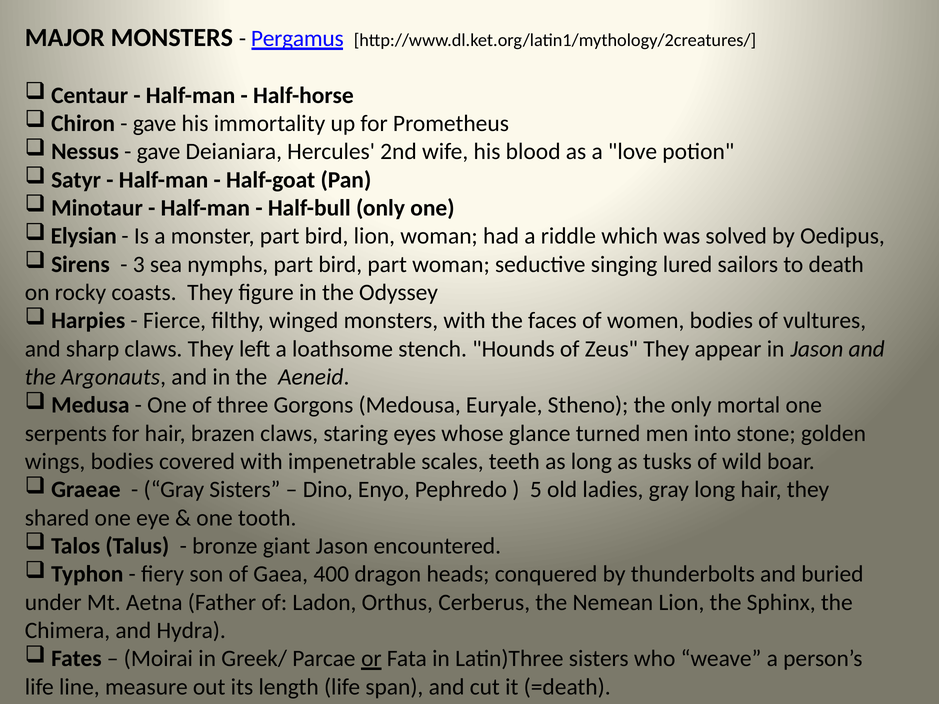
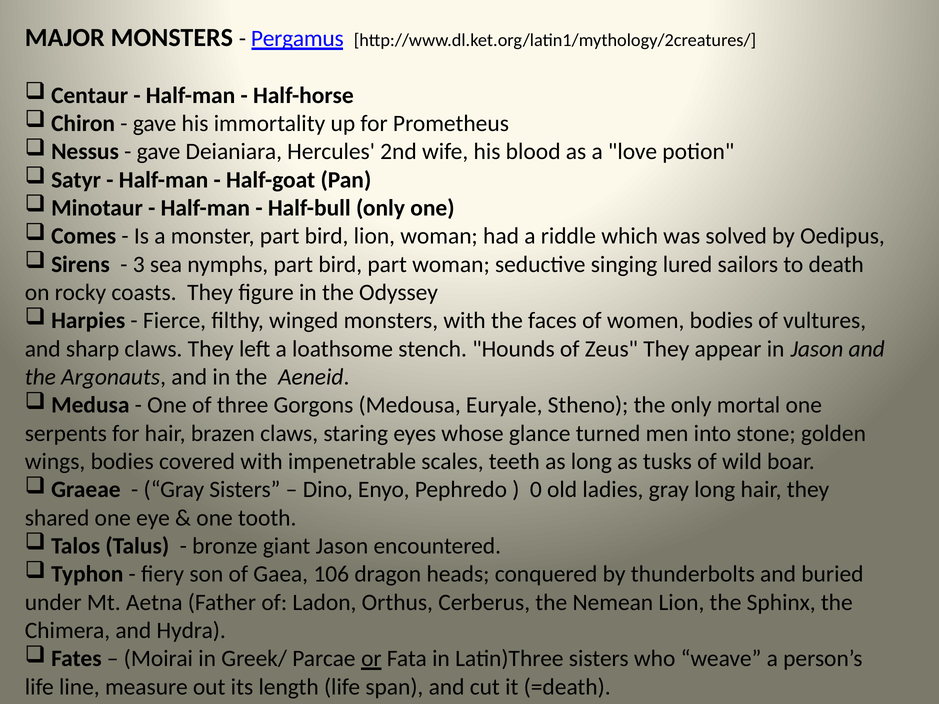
Elysian: Elysian -> Comes
5: 5 -> 0
400: 400 -> 106
